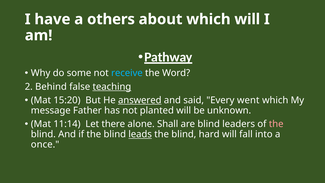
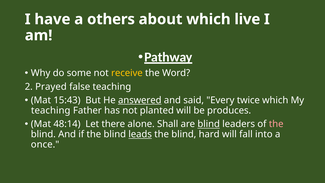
which will: will -> live
receive colour: light blue -> yellow
Behind: Behind -> Prayed
teaching at (112, 87) underline: present -> none
15:20: 15:20 -> 15:43
went: went -> twice
message at (51, 110): message -> teaching
unknown: unknown -> produces
11:14: 11:14 -> 48:14
blind at (209, 124) underline: none -> present
